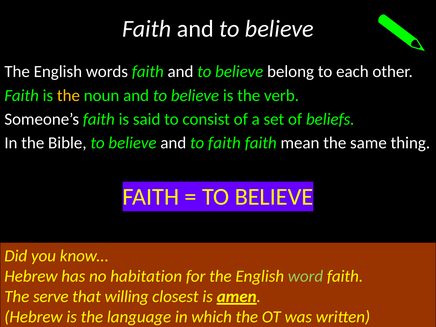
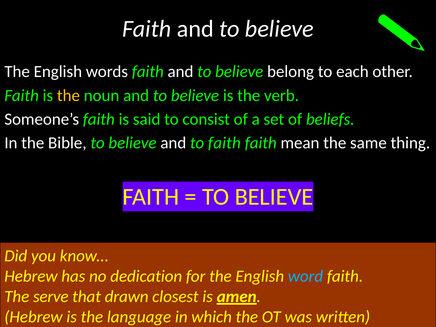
habitation: habitation -> dedication
word colour: light green -> light blue
willing: willing -> drawn
